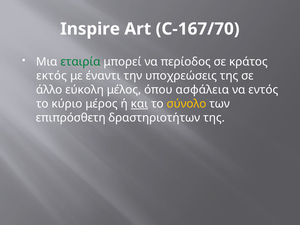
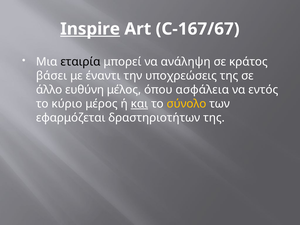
Inspire underline: none -> present
C-167/70: C-167/70 -> C-167/67
εταιρία colour: green -> black
περίοδος: περίοδος -> ανάληψη
εκτός: εκτός -> βάσει
εύκολη: εύκολη -> ευθύνη
επιπρόσθετη: επιπρόσθετη -> εφαρμόζεται
